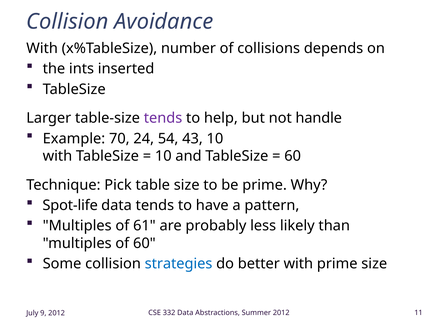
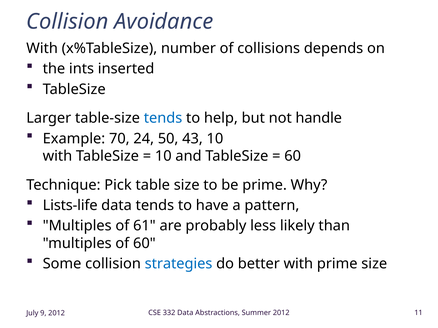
tends at (163, 118) colour: purple -> blue
54: 54 -> 50
Spot-life: Spot-life -> Lists-life
